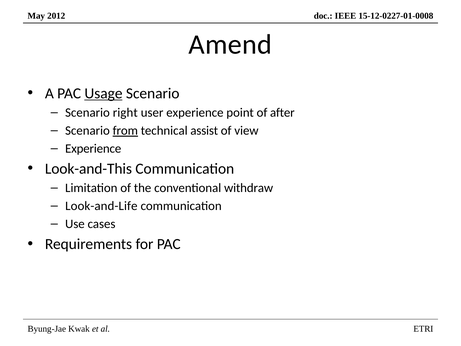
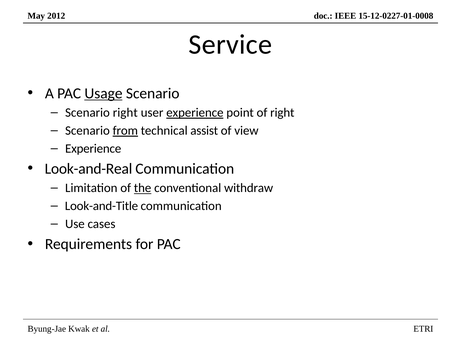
Amend: Amend -> Service
experience at (195, 113) underline: none -> present
of after: after -> right
Look-and-This: Look-and-This -> Look-and-Real
the underline: none -> present
Look-and-Life: Look-and-Life -> Look-and-Title
